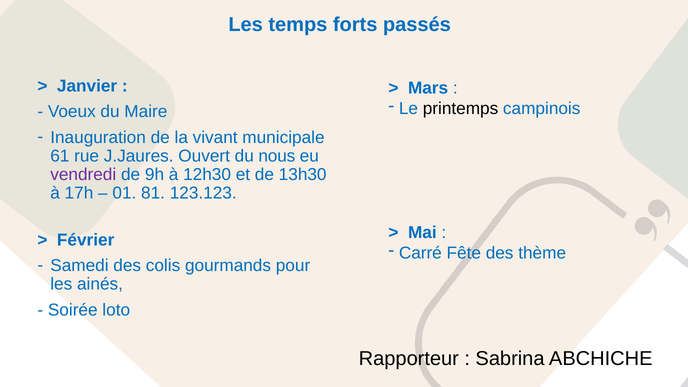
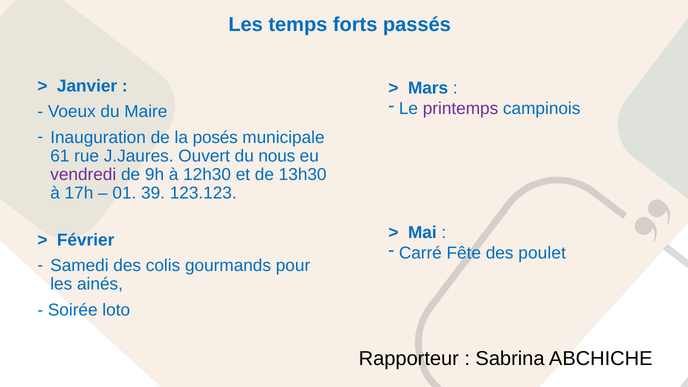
printemps colour: black -> purple
vivant: vivant -> posés
81: 81 -> 39
thème: thème -> poulet
